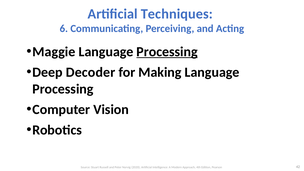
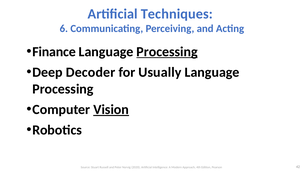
Maggie: Maggie -> Finance
Making: Making -> Usually
Vision underline: none -> present
